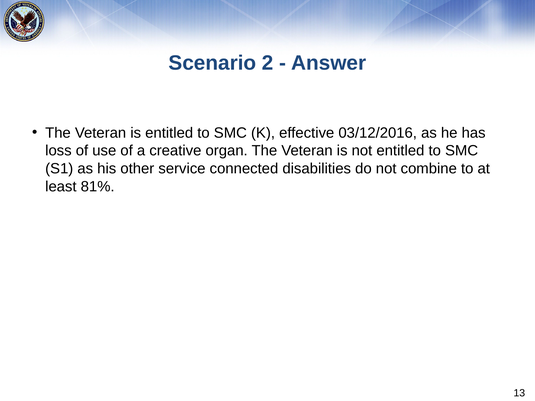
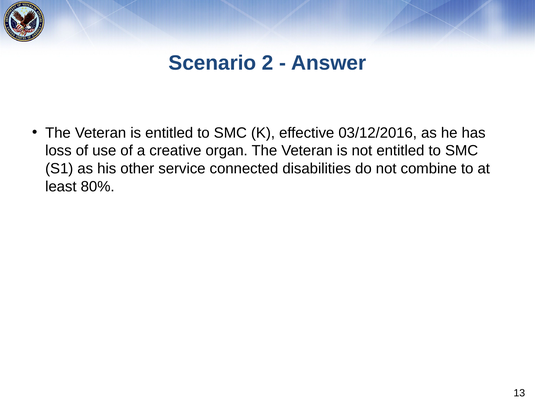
81%: 81% -> 80%
